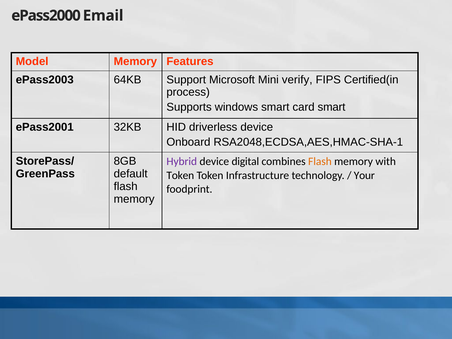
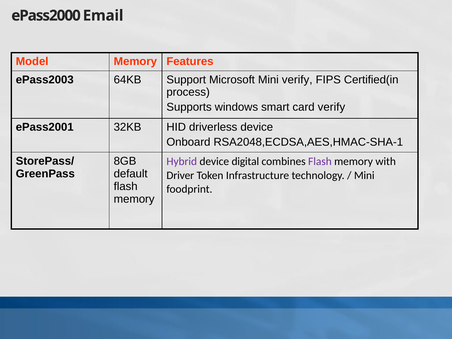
card smart: smart -> verify
Flash at (320, 162) colour: orange -> purple
Token at (180, 175): Token -> Driver
Your at (364, 175): Your -> Mini
